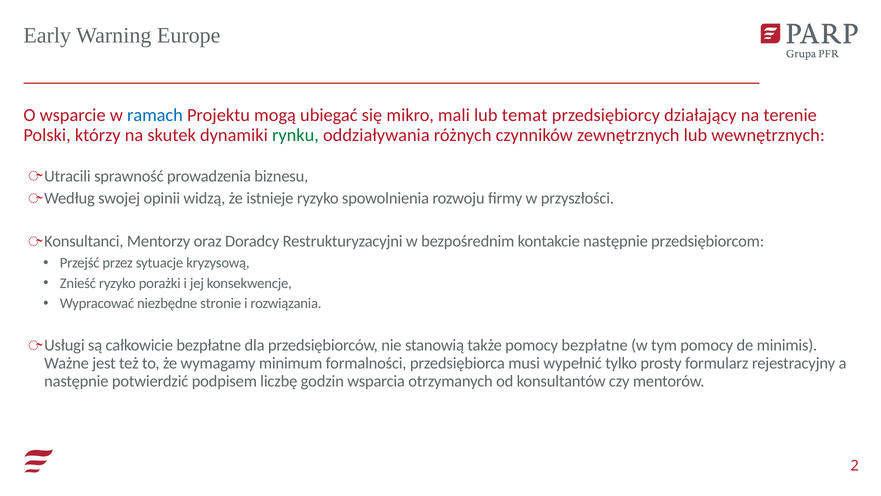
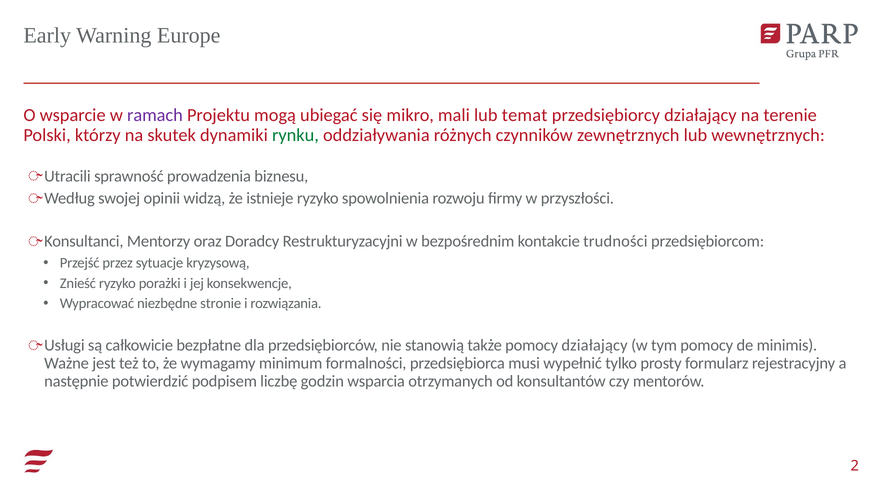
ramach colour: blue -> purple
kontakcie następnie: następnie -> trudności
pomocy bezpłatne: bezpłatne -> działający
